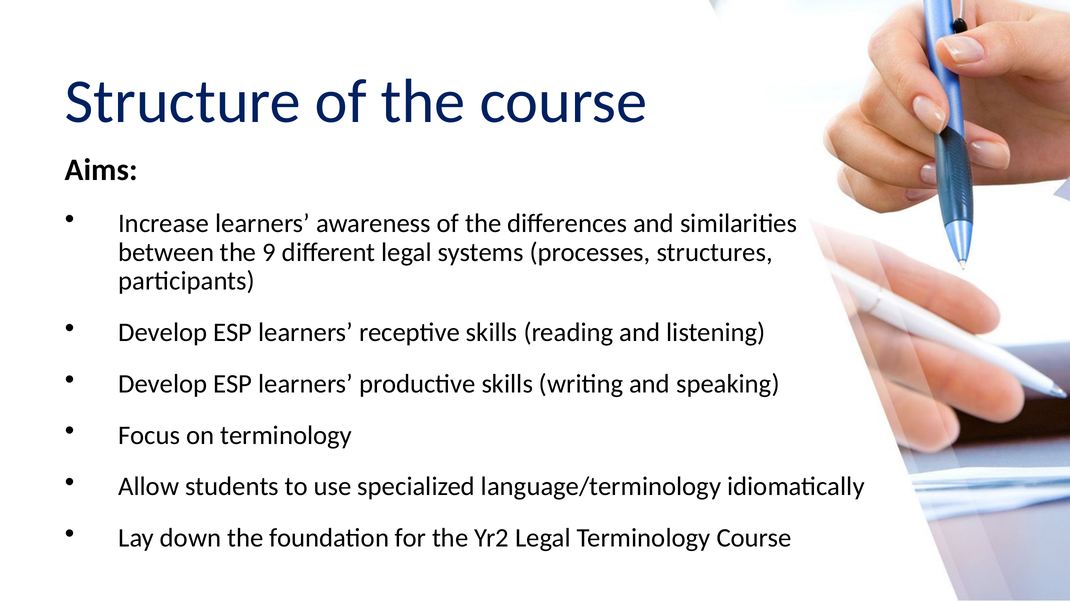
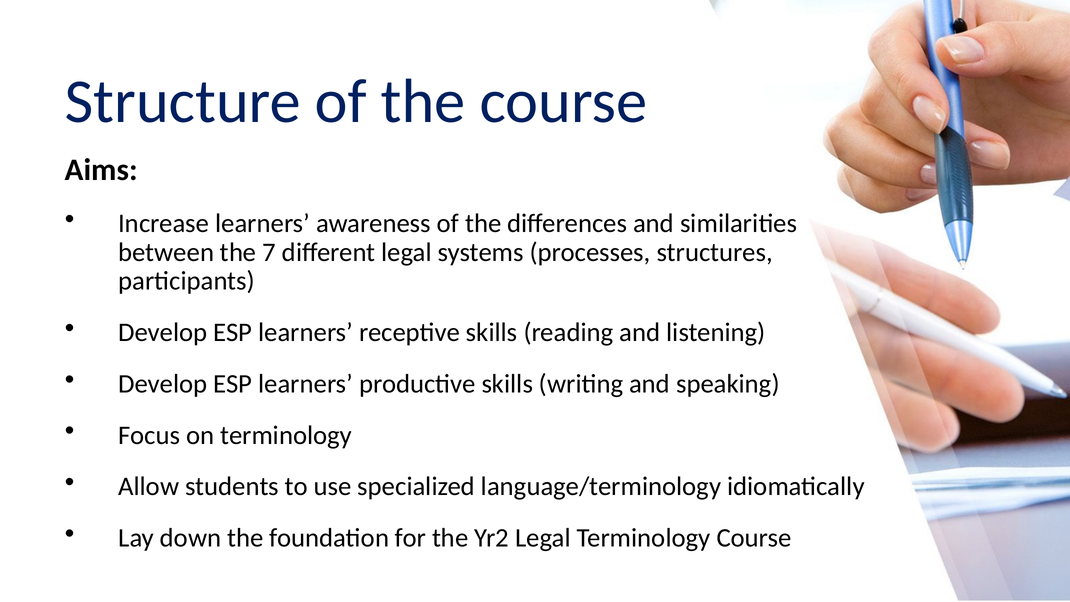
9: 9 -> 7
